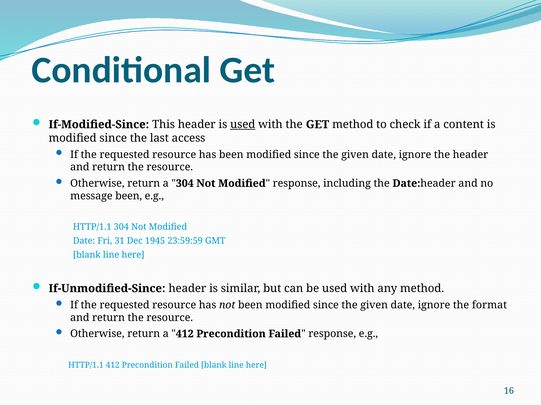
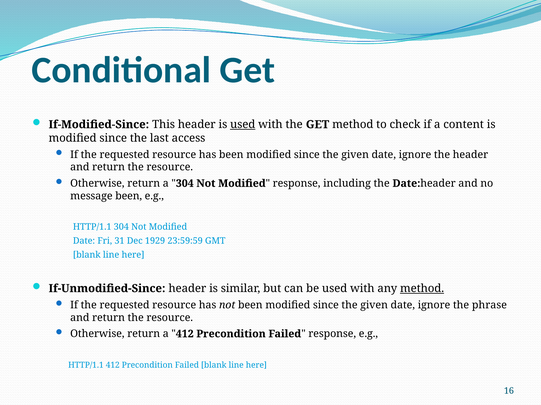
1945: 1945 -> 1929
method at (422, 289) underline: none -> present
format: format -> phrase
